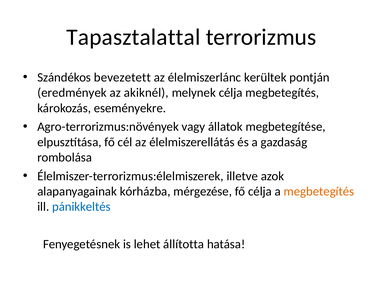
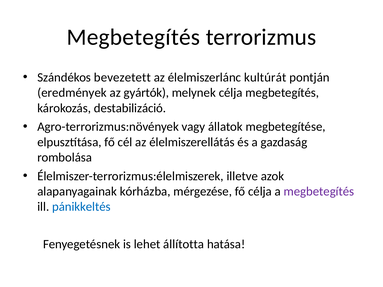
Tapasztalattal at (133, 37): Tapasztalattal -> Megbetegítés
kerültek: kerültek -> kultúrát
akiknél: akiknél -> gyártók
eseményekre: eseményekre -> destabilizáció
megbetegítés at (319, 192) colour: orange -> purple
